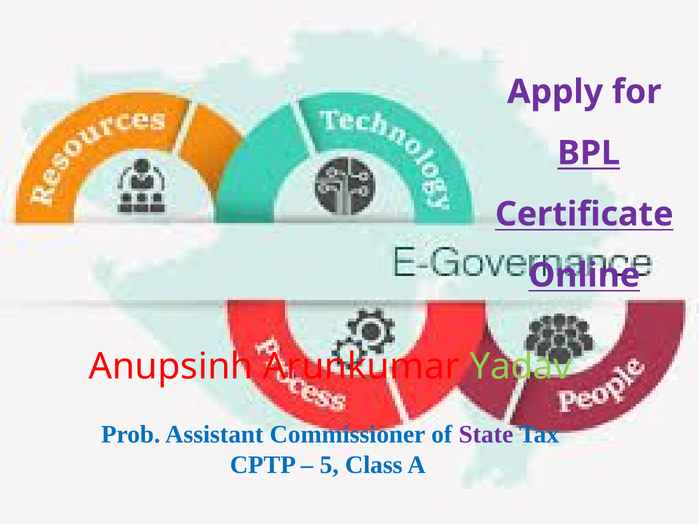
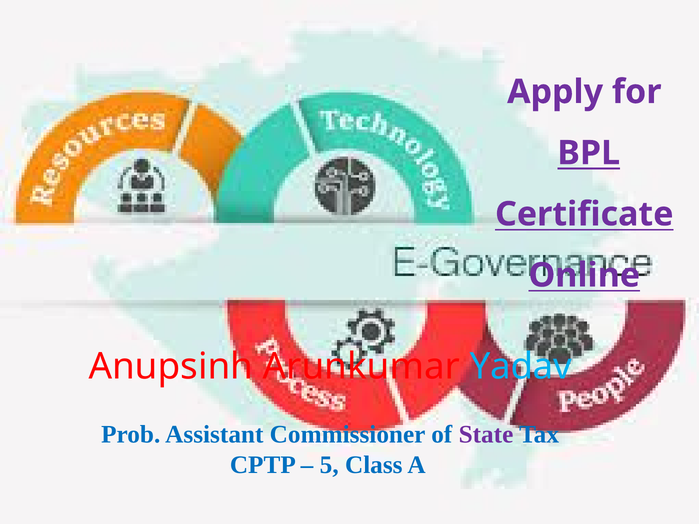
Yadav colour: light green -> light blue
